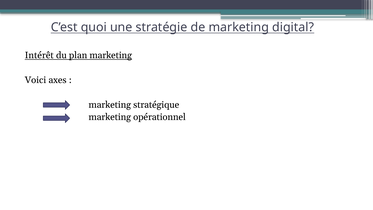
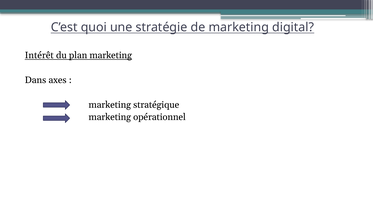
Voici: Voici -> Dans
